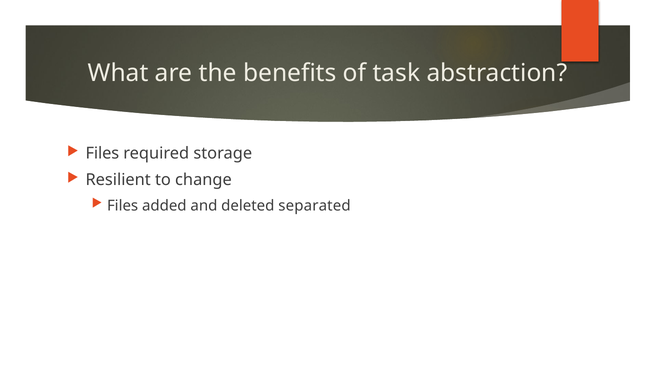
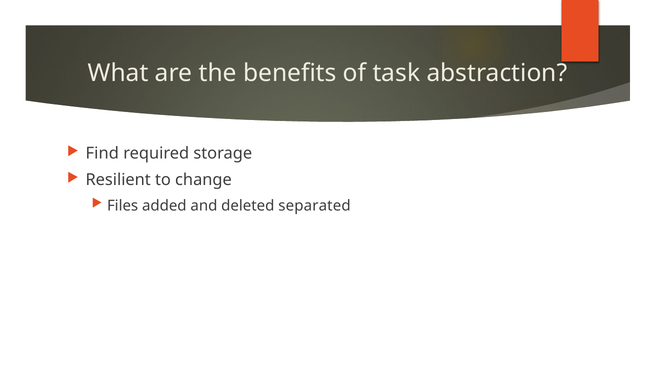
Files at (102, 154): Files -> Find
